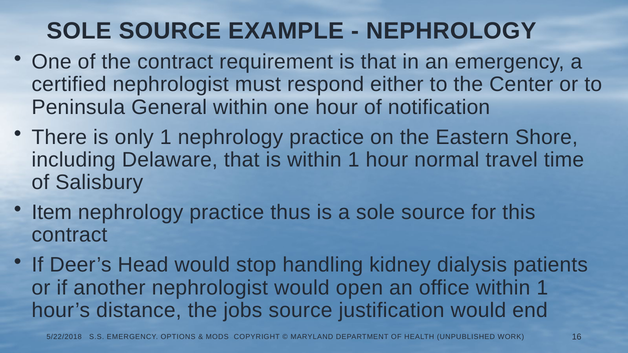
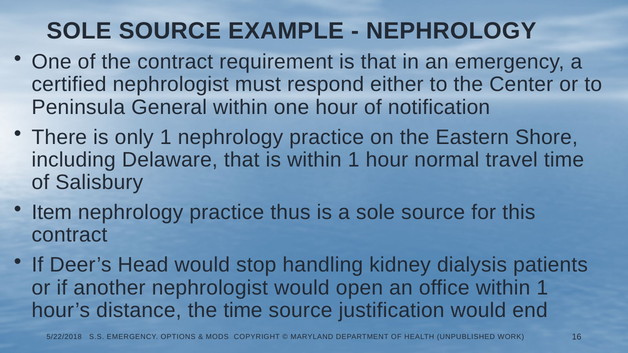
the jobs: jobs -> time
